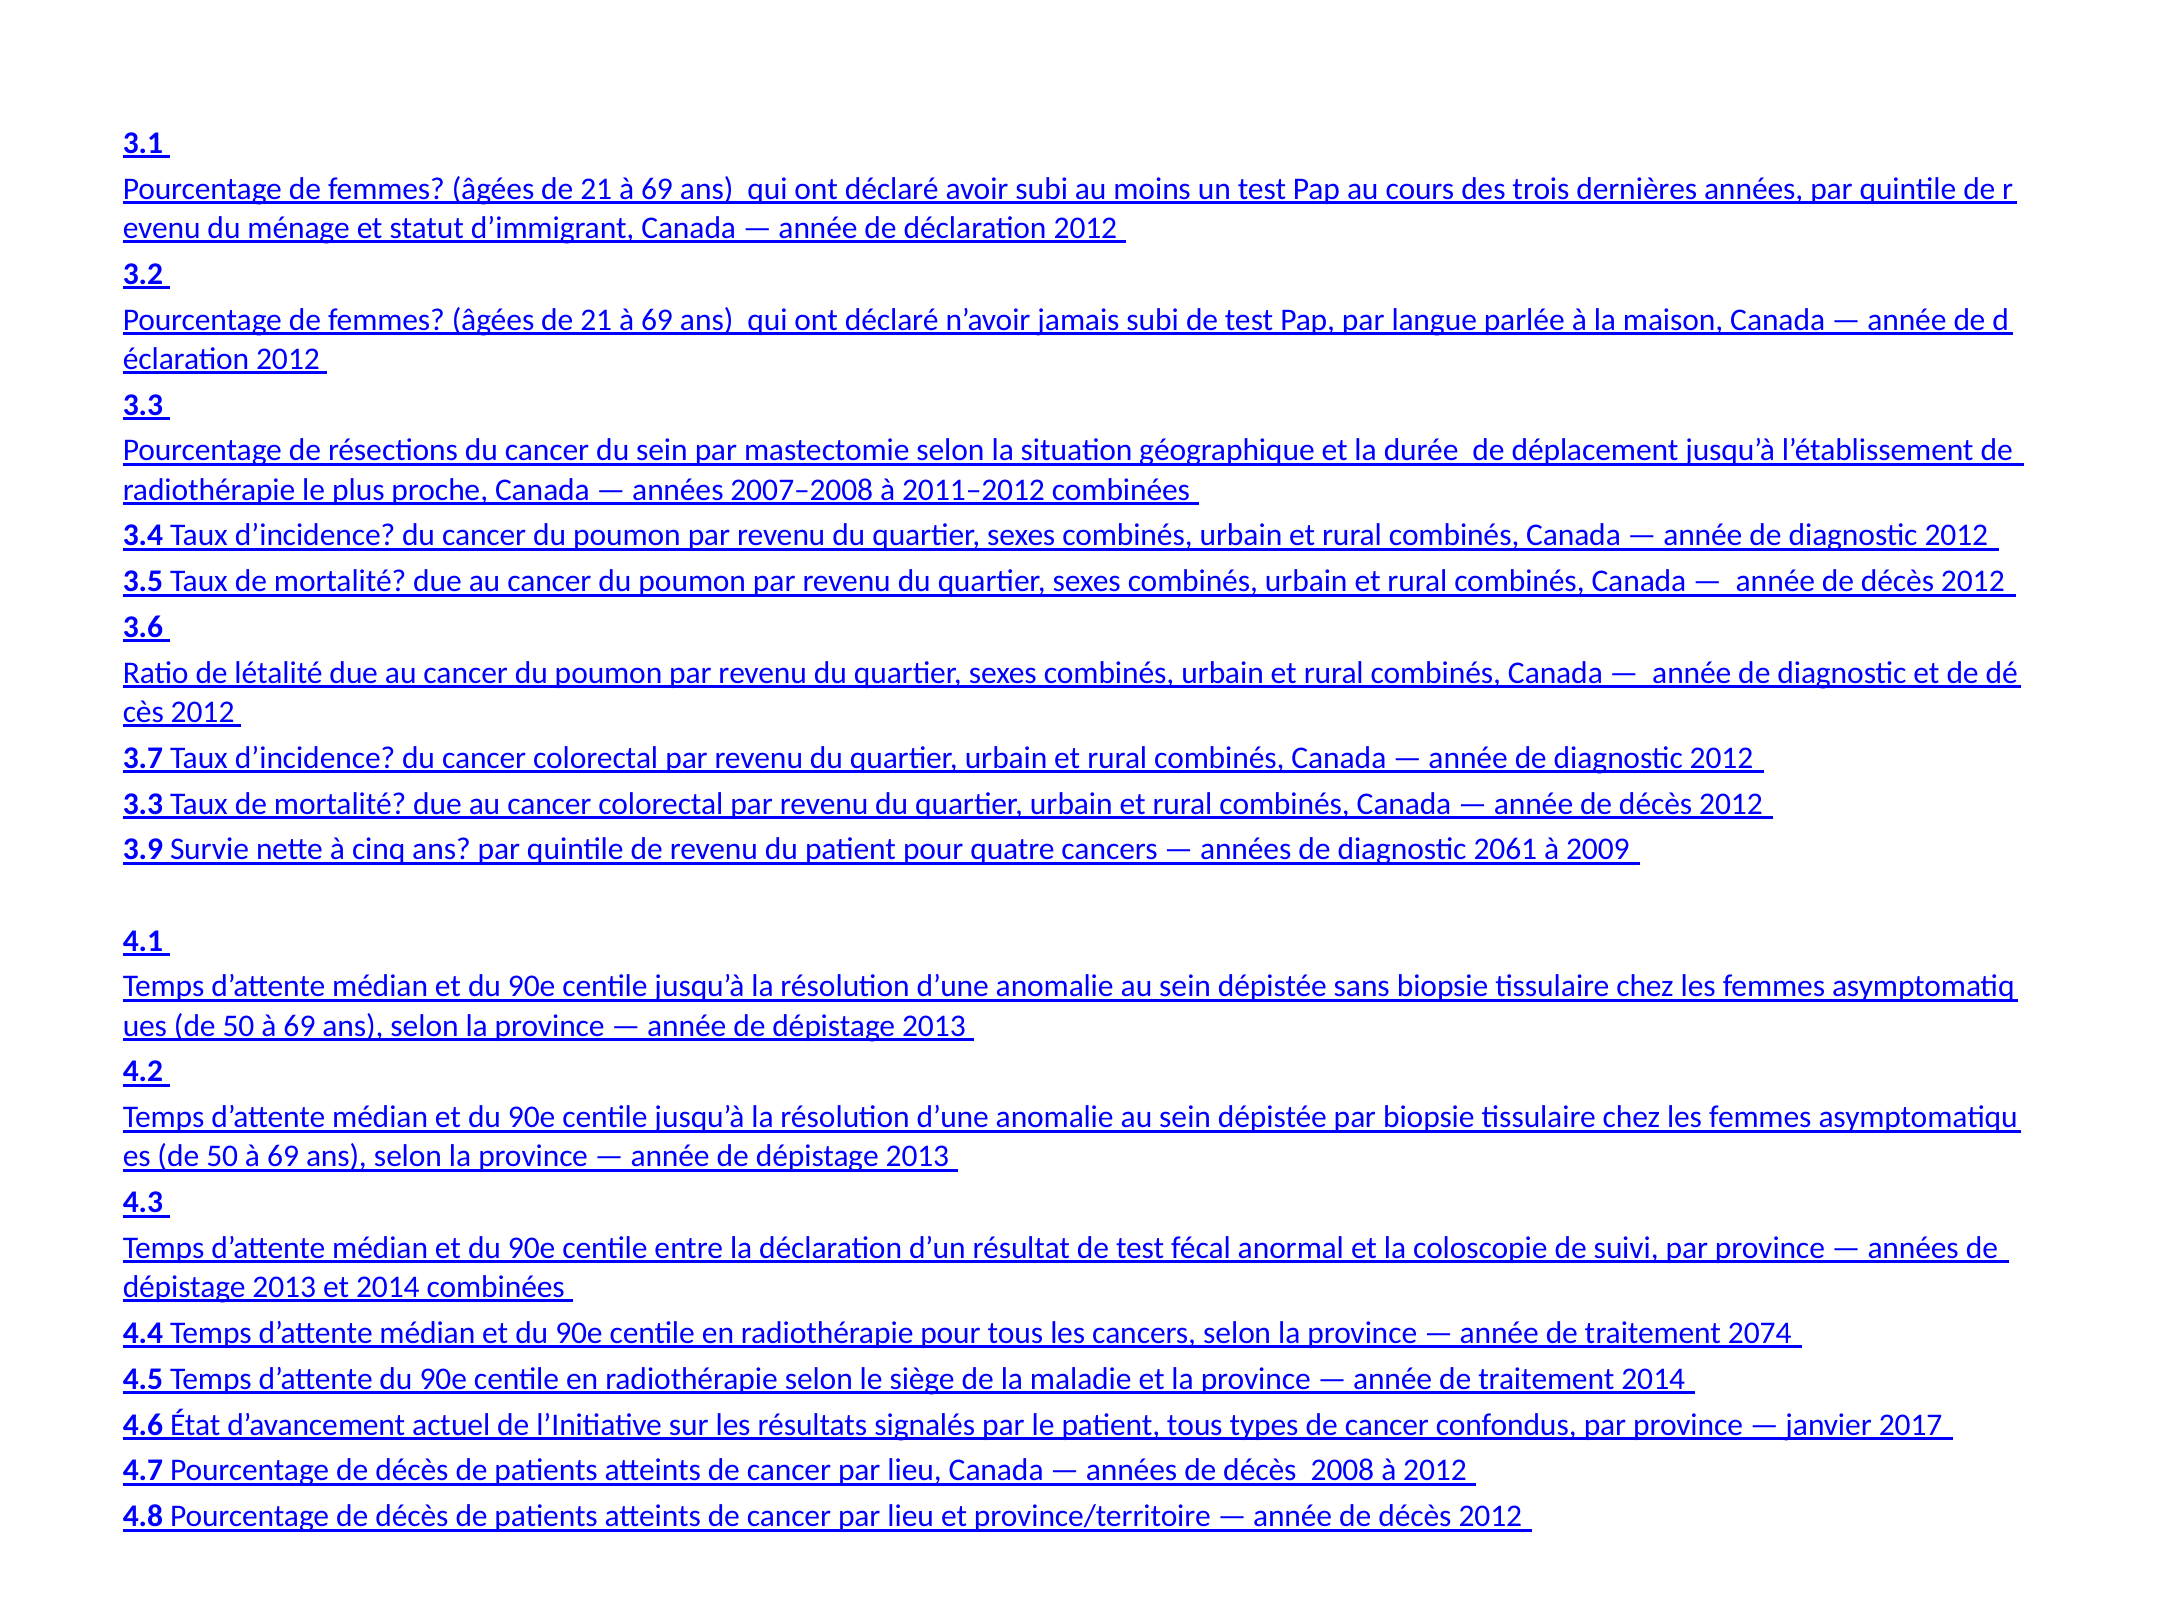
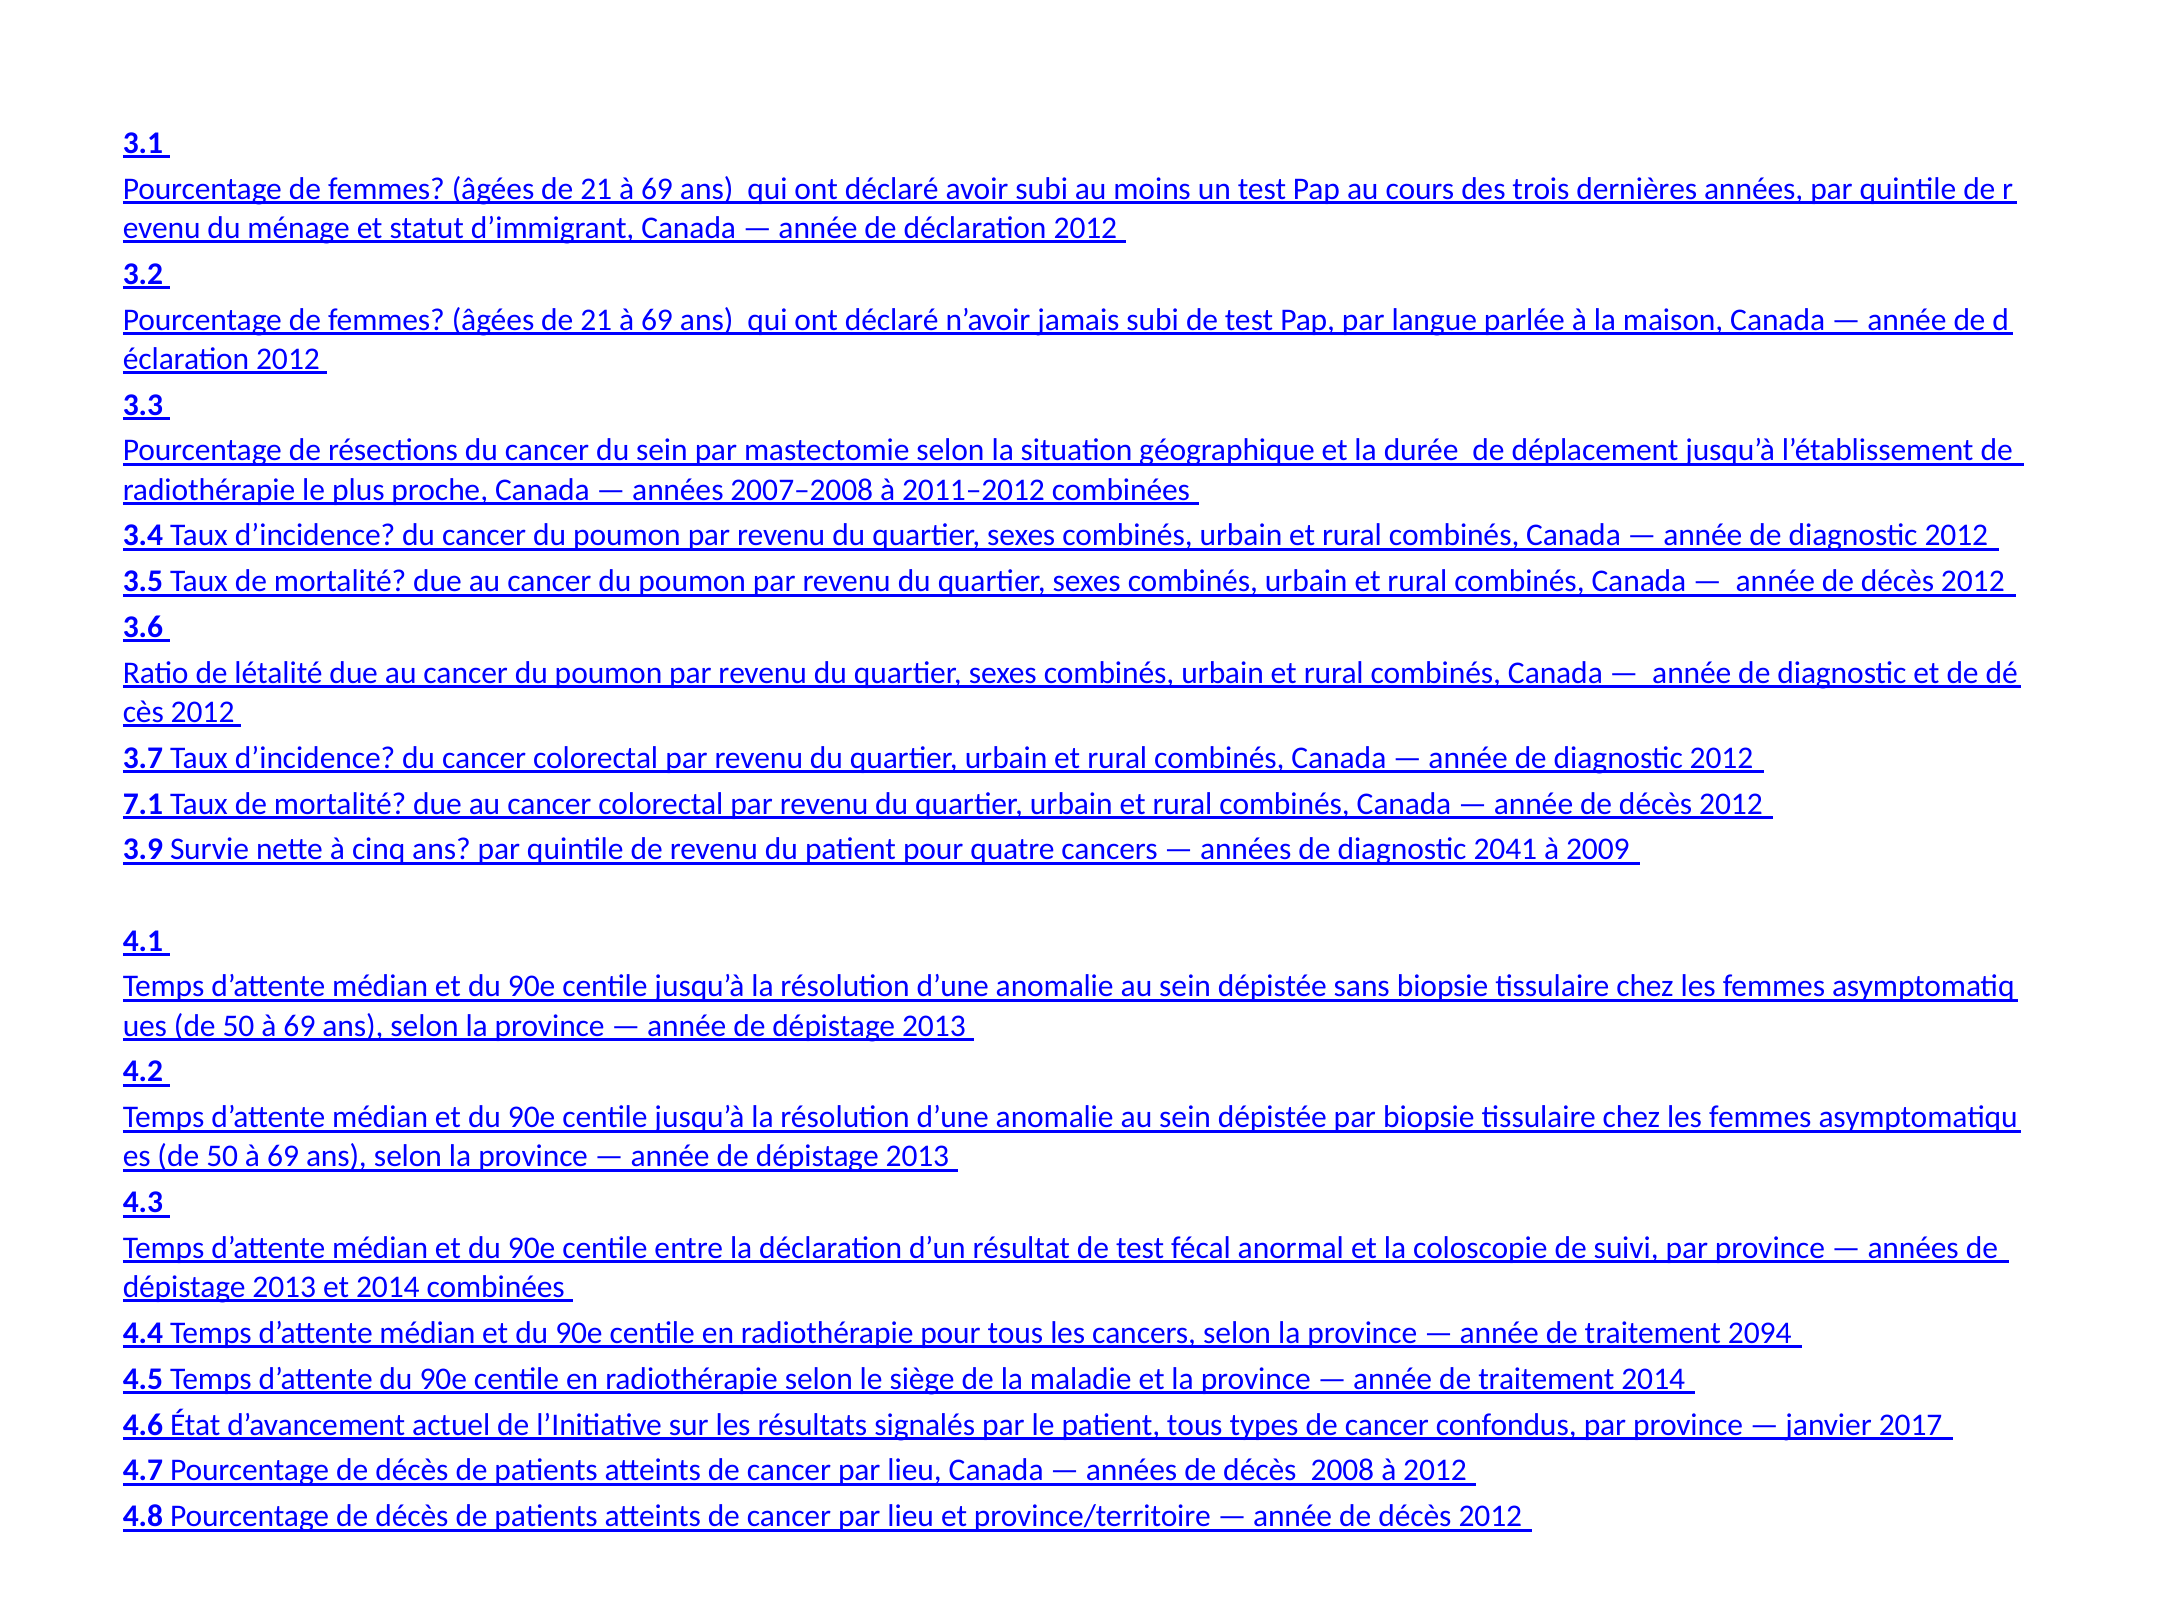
3.3 at (143, 804): 3.3 -> 7.1
2061: 2061 -> 2041
2074: 2074 -> 2094
